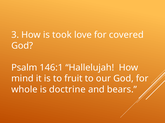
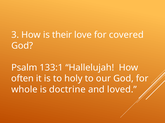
took: took -> their
146:1: 146:1 -> 133:1
mind: mind -> often
fruit: fruit -> holy
bears: bears -> loved
